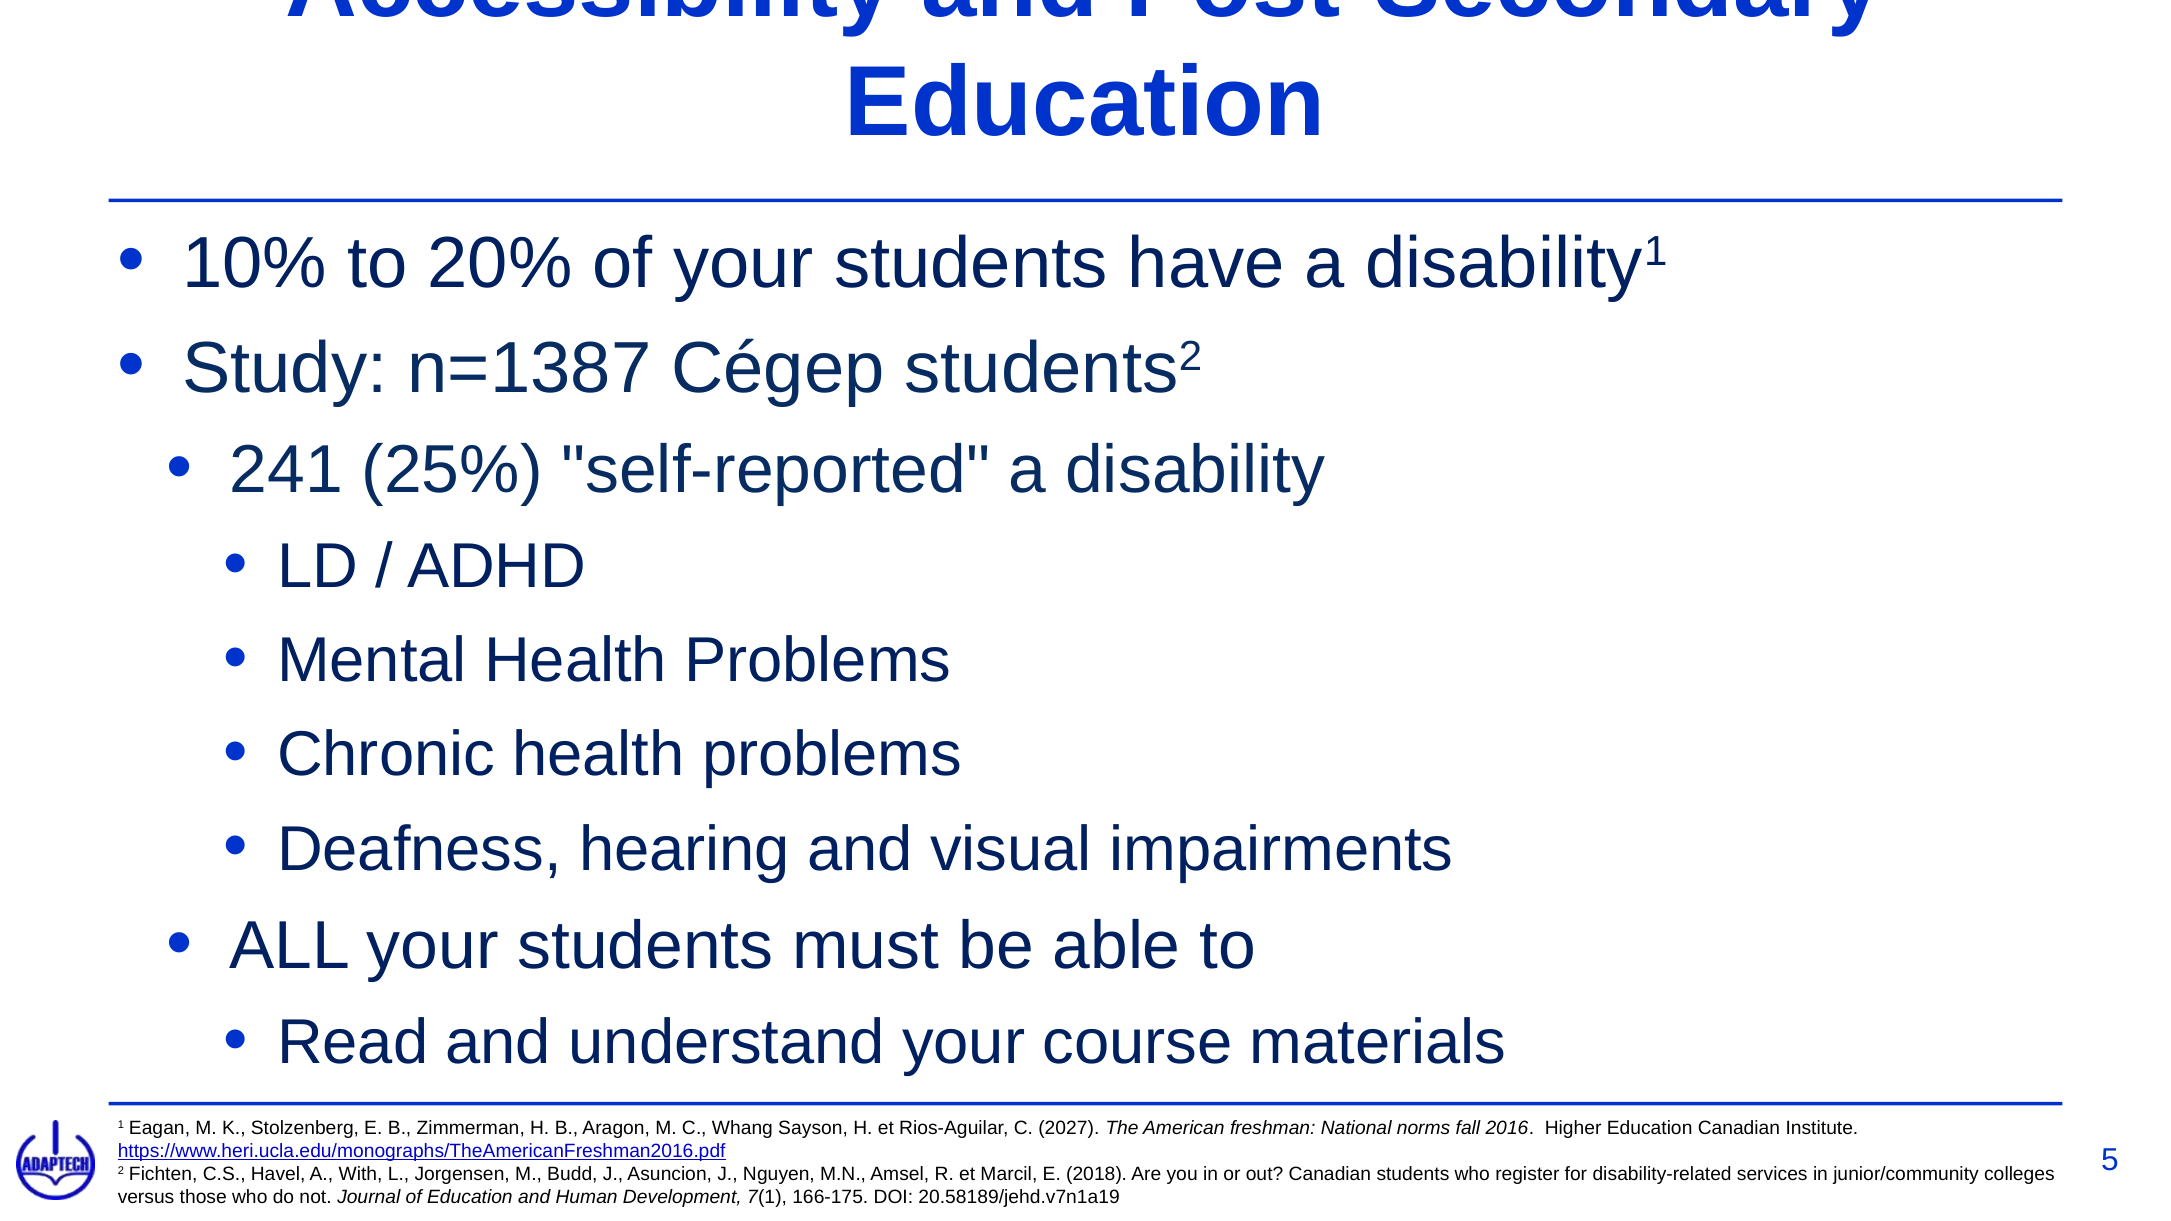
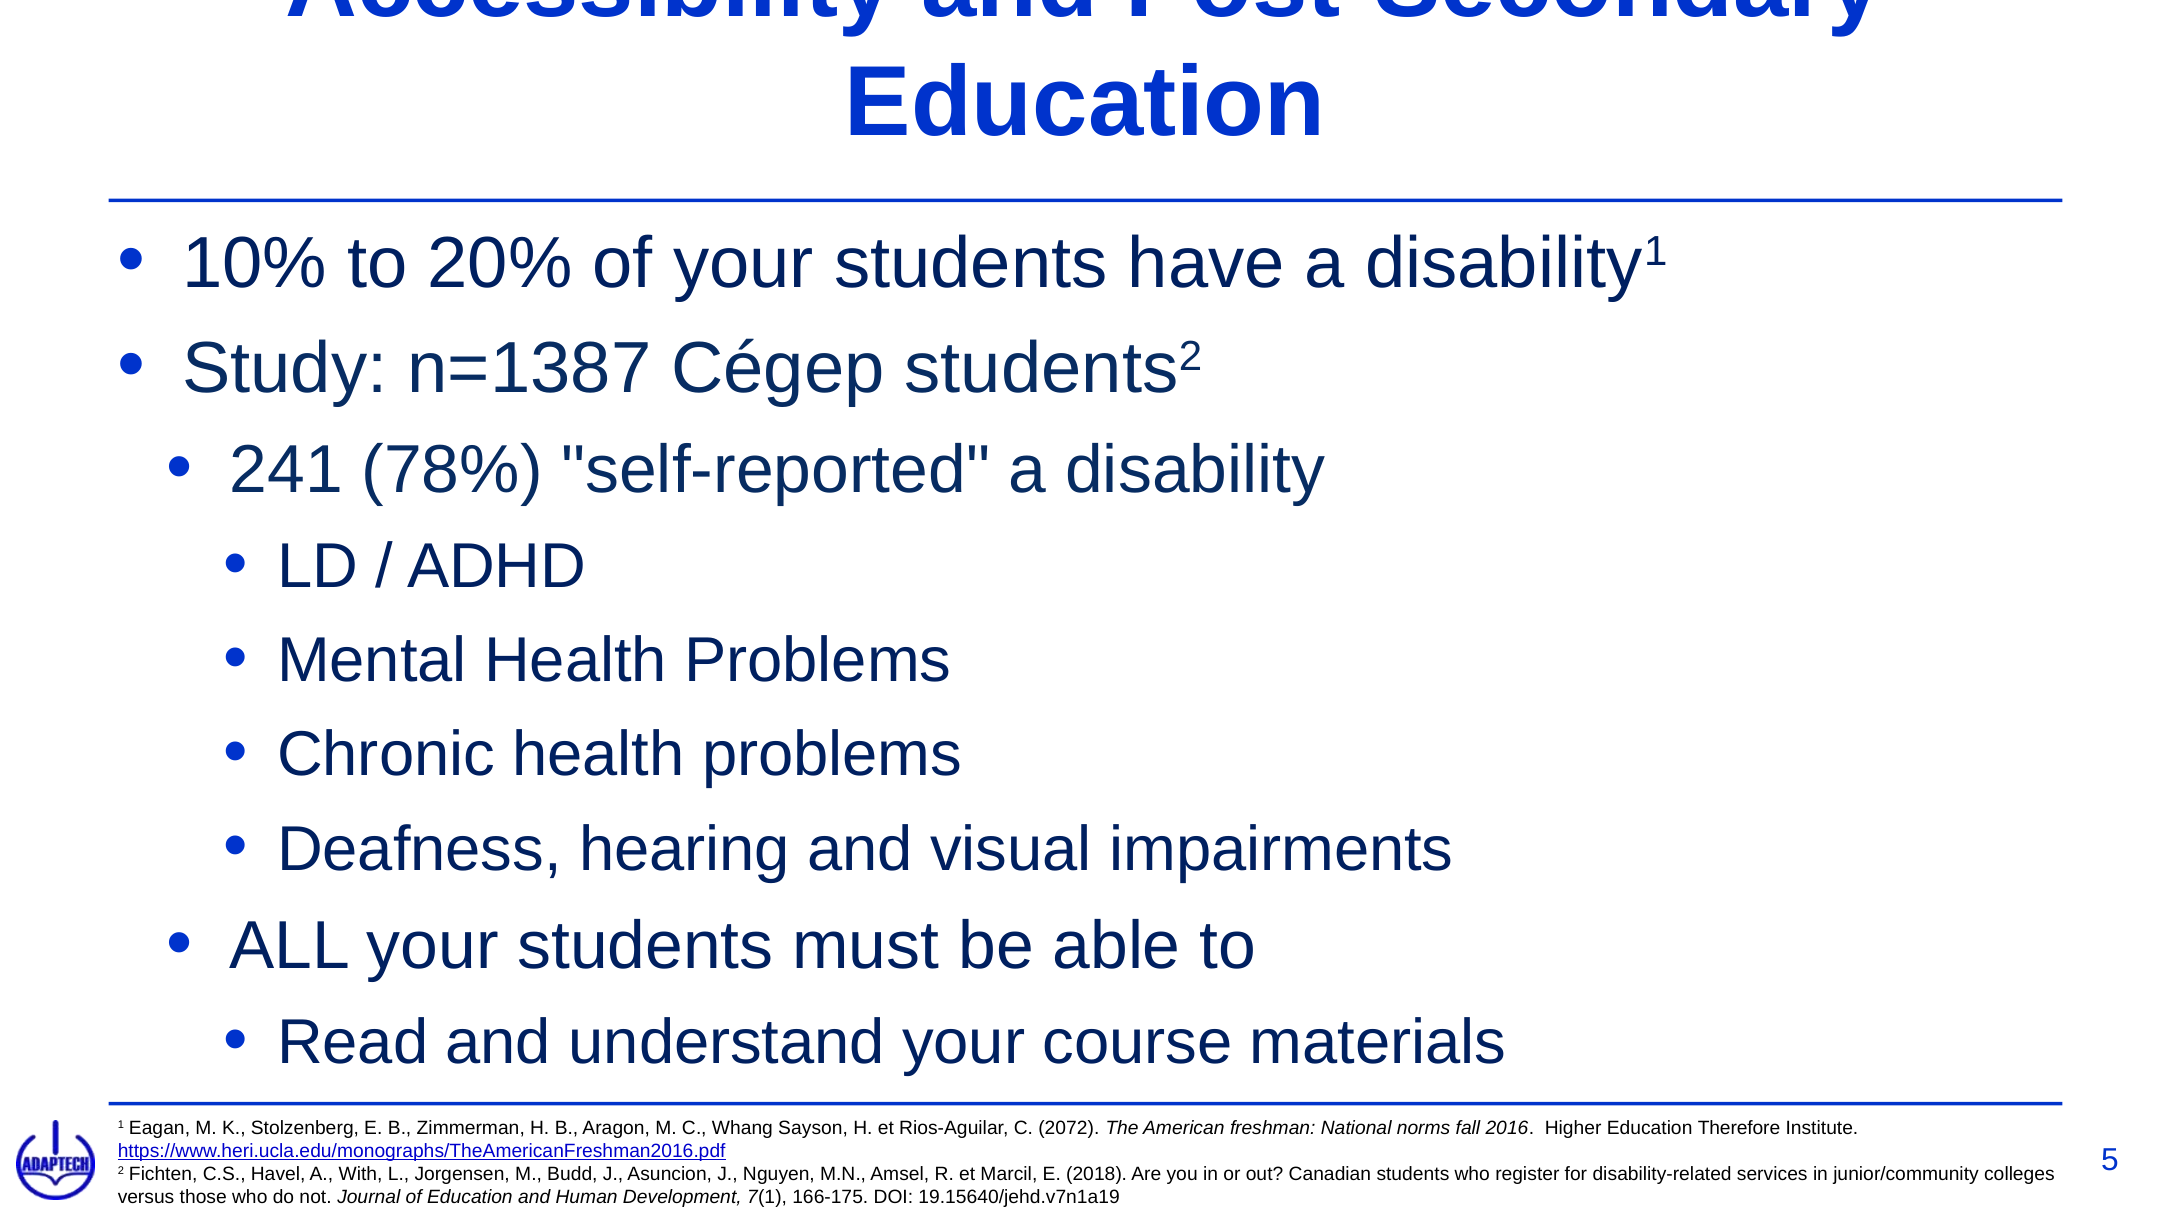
25%: 25% -> 78%
2027: 2027 -> 2072
Education Canadian: Canadian -> Therefore
20.58189/jehd.v7n1a19: 20.58189/jehd.v7n1a19 -> 19.15640/jehd.v7n1a19
